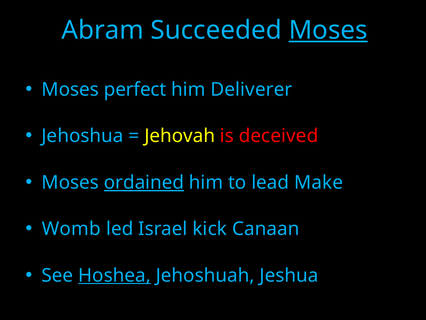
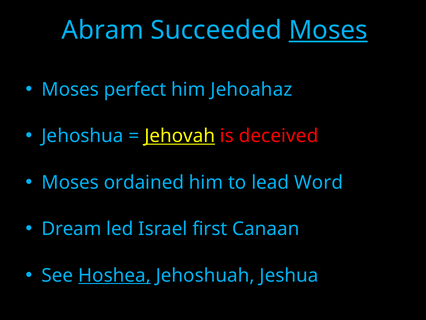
Deliverer: Deliverer -> Jehoahaz
Jehovah underline: none -> present
ordained underline: present -> none
Make: Make -> Word
Womb: Womb -> Dream
kick: kick -> first
